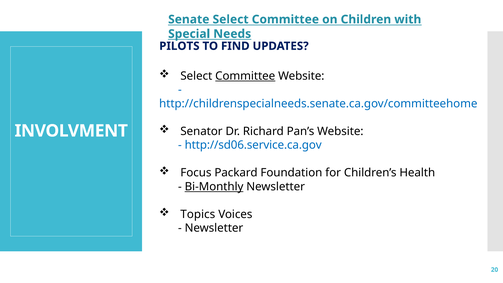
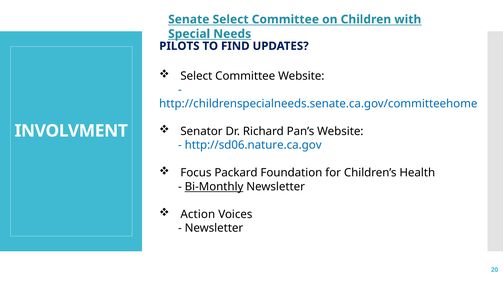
Committee at (245, 76) underline: present -> none
http://sd06.service.ca.gov: http://sd06.service.ca.gov -> http://sd06.nature.ca.gov
Topics: Topics -> Action
